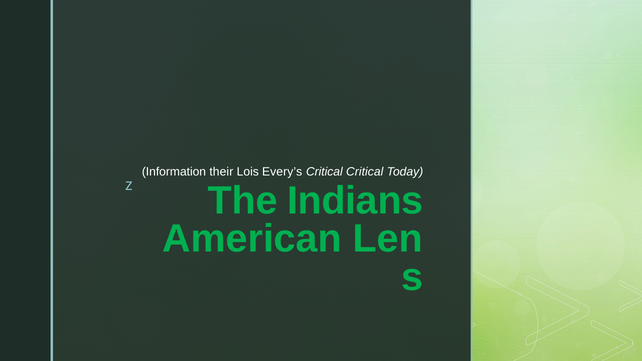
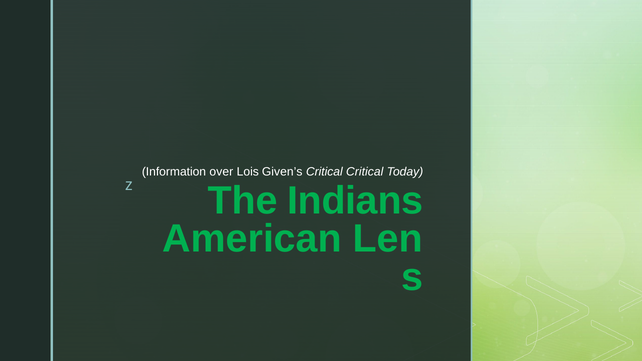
their: their -> over
Every’s: Every’s -> Given’s
